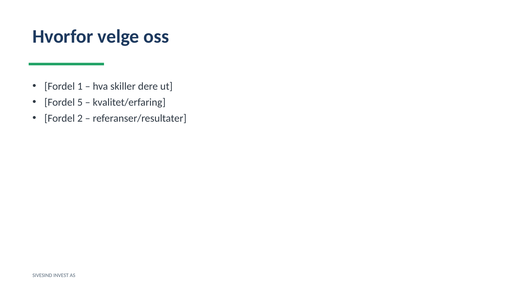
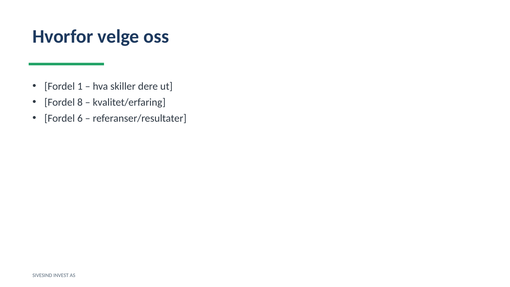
5: 5 -> 8
2: 2 -> 6
